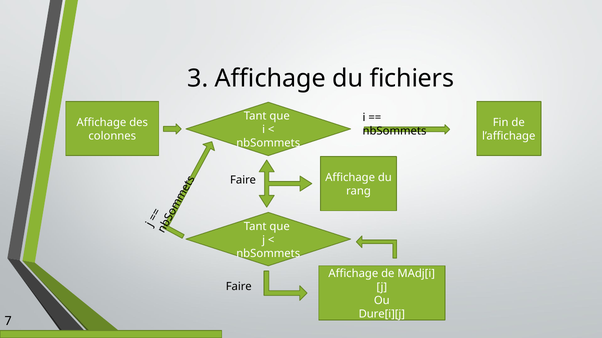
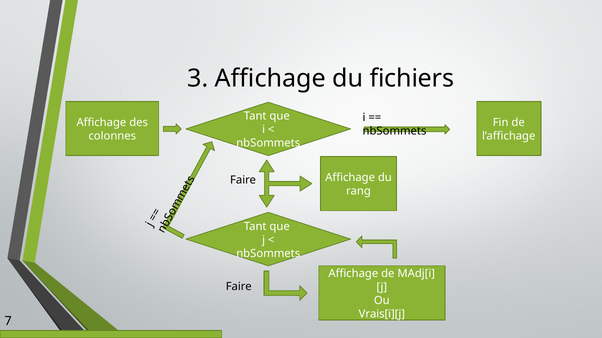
Dure[i][j: Dure[i][j -> Vrais[i][j
